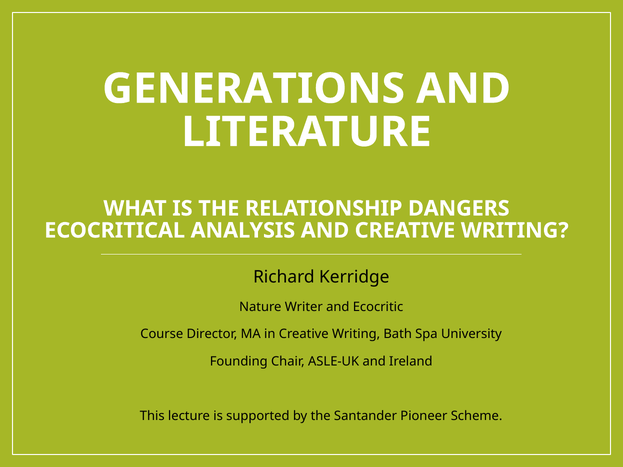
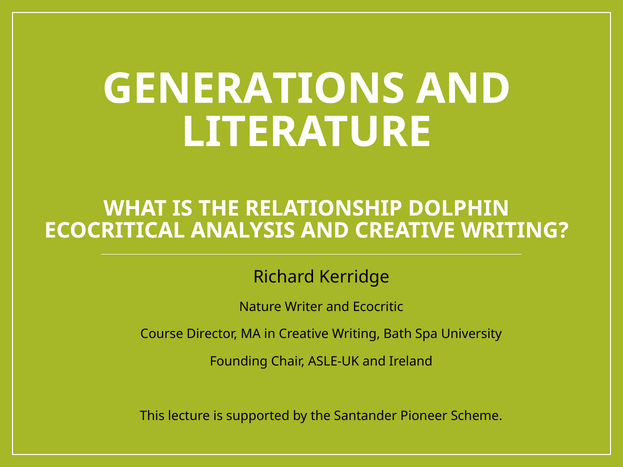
DANGERS: DANGERS -> DOLPHIN
